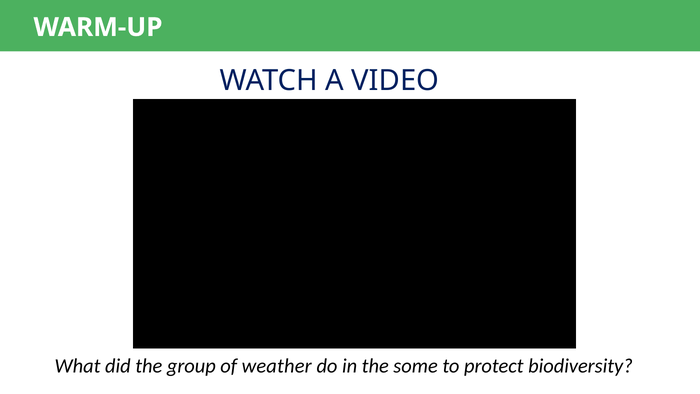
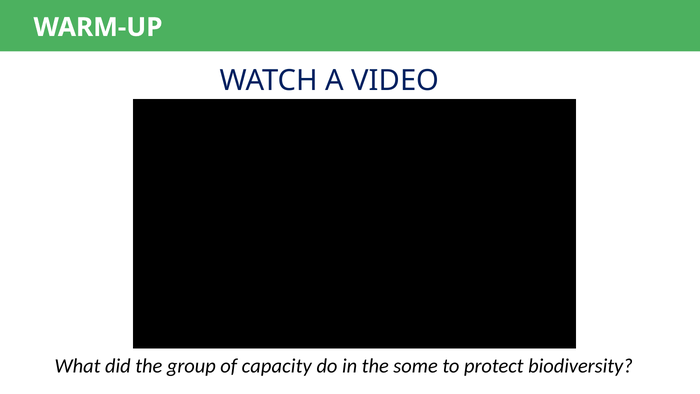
weather: weather -> capacity
